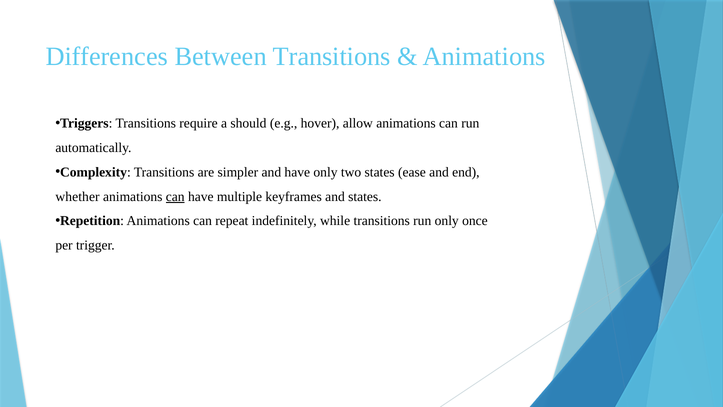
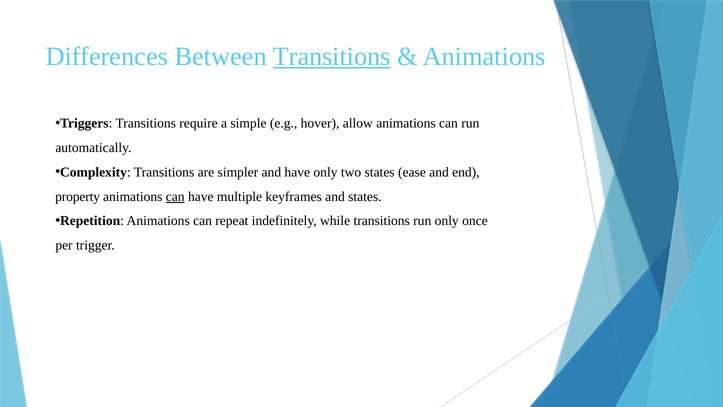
Transitions at (332, 57) underline: none -> present
should: should -> simple
whether: whether -> property
